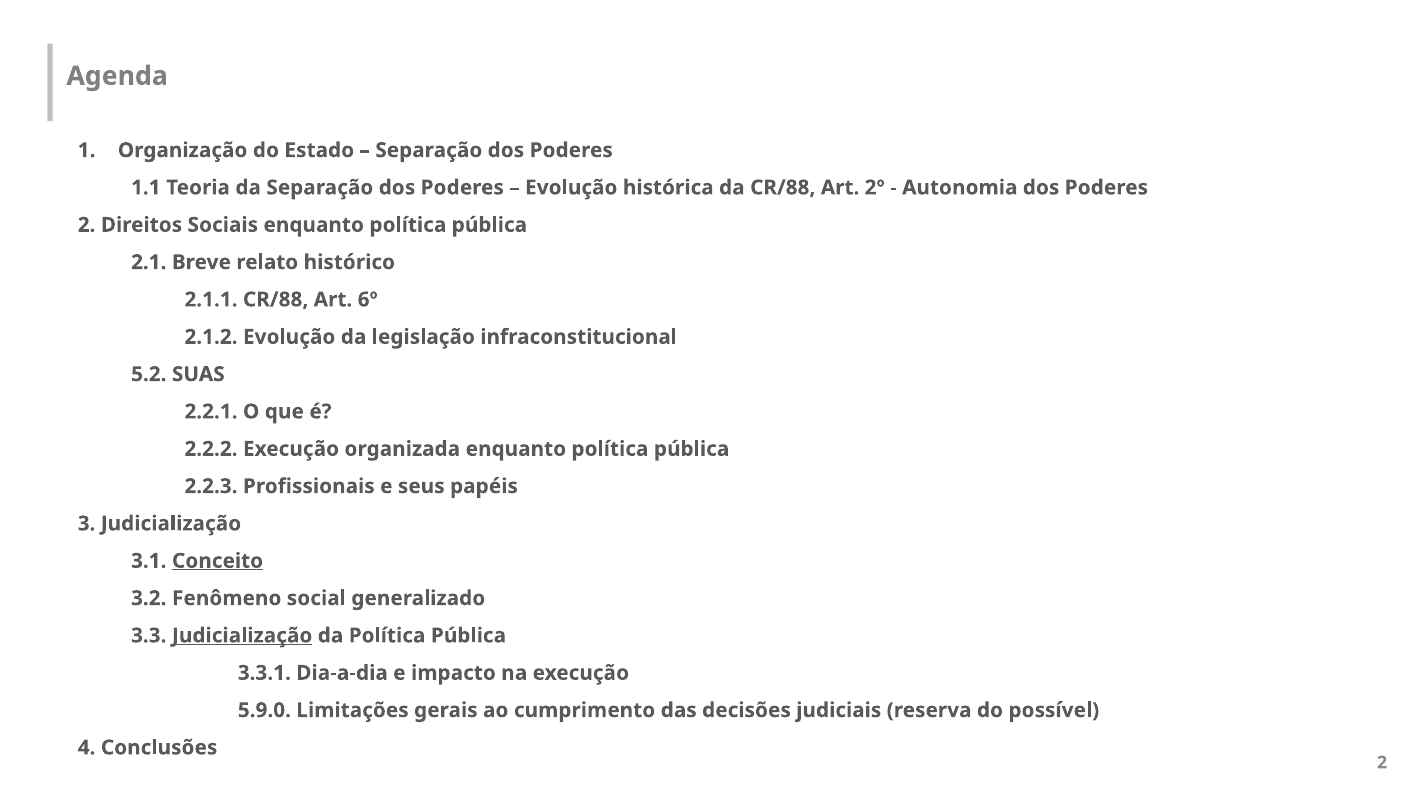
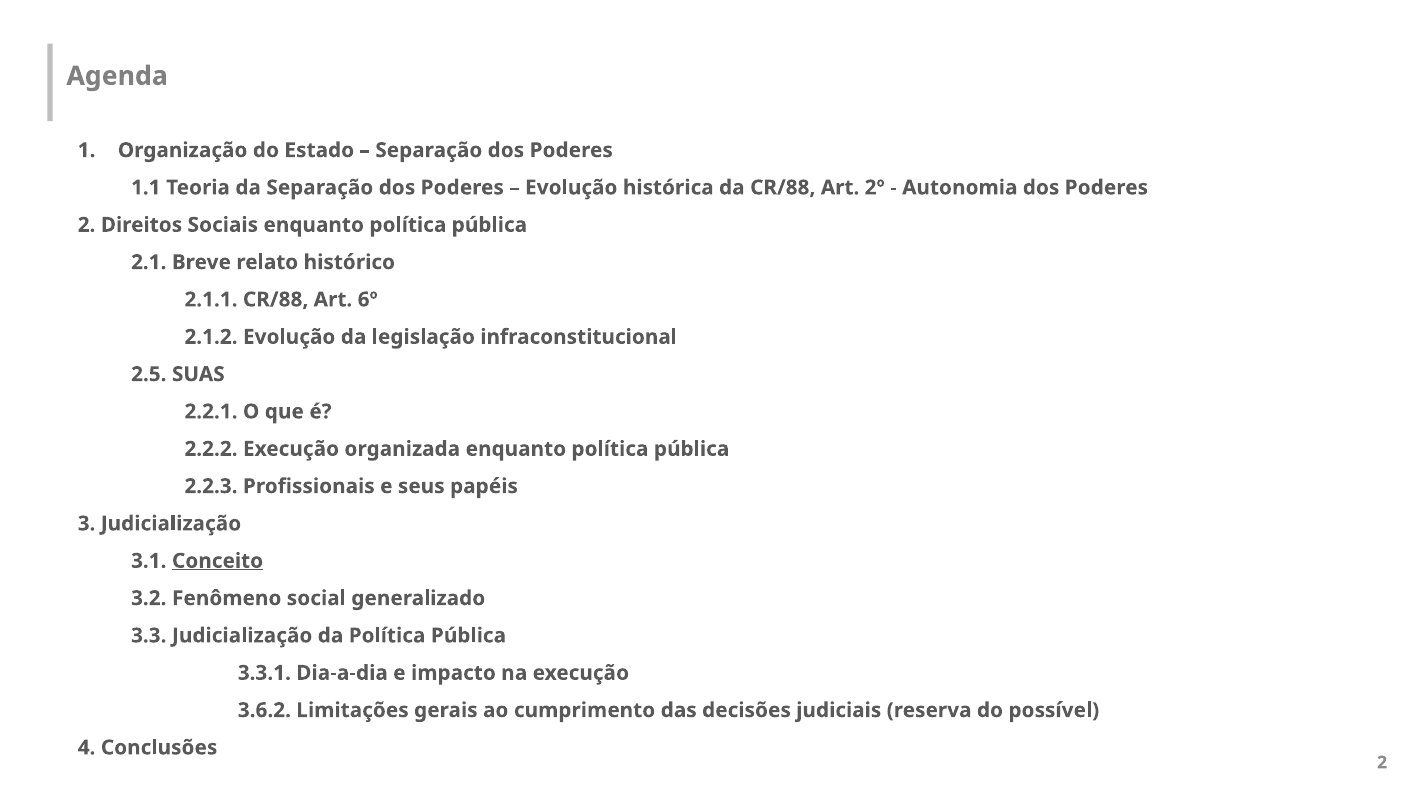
5.2: 5.2 -> 2.5
Judicialização at (242, 636) underline: present -> none
5.9.0: 5.9.0 -> 3.6.2
